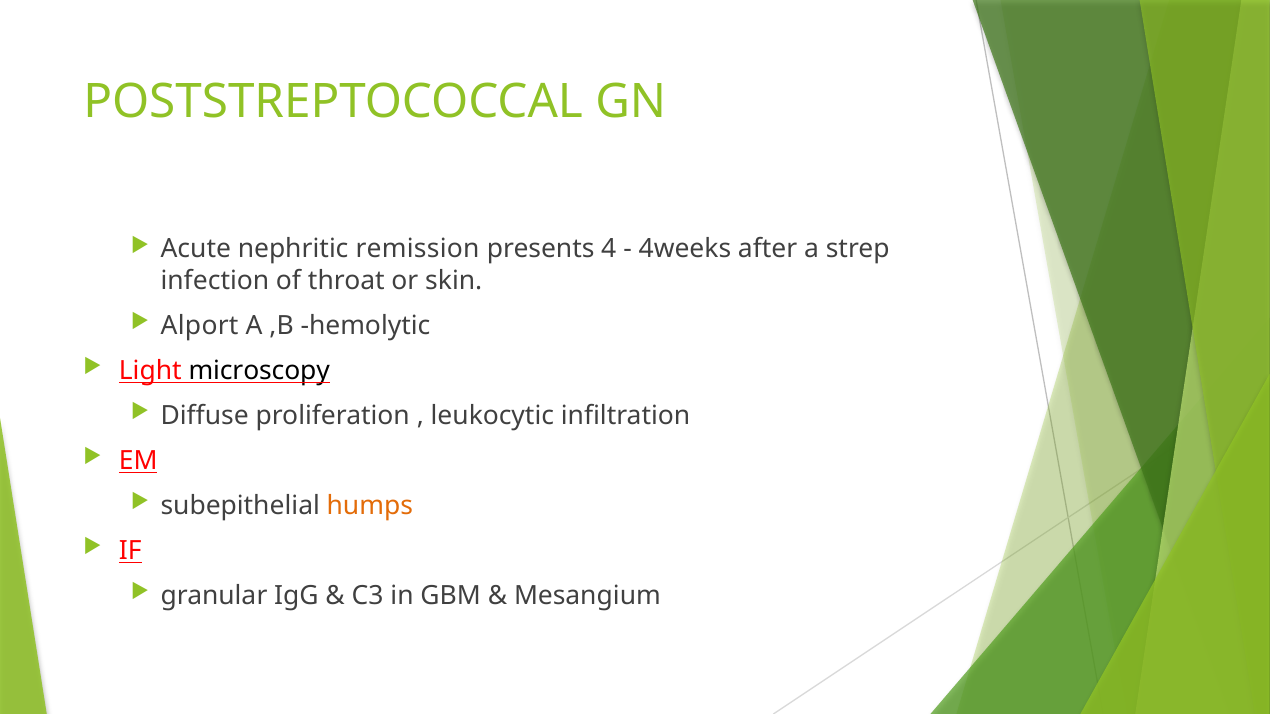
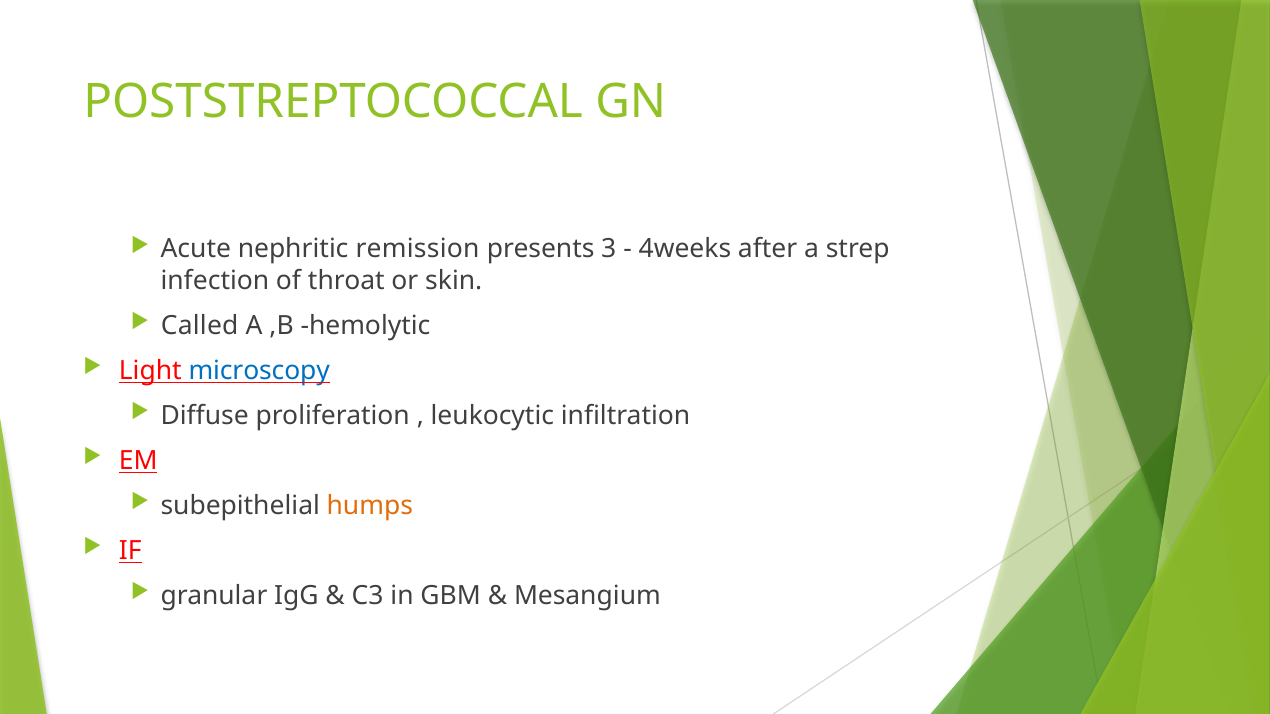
4: 4 -> 3
Alport: Alport -> Called
microscopy colour: black -> blue
